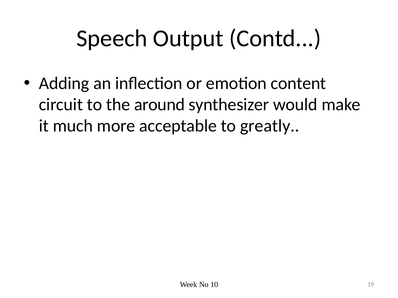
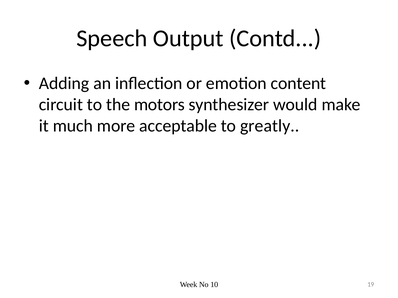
around: around -> motors
